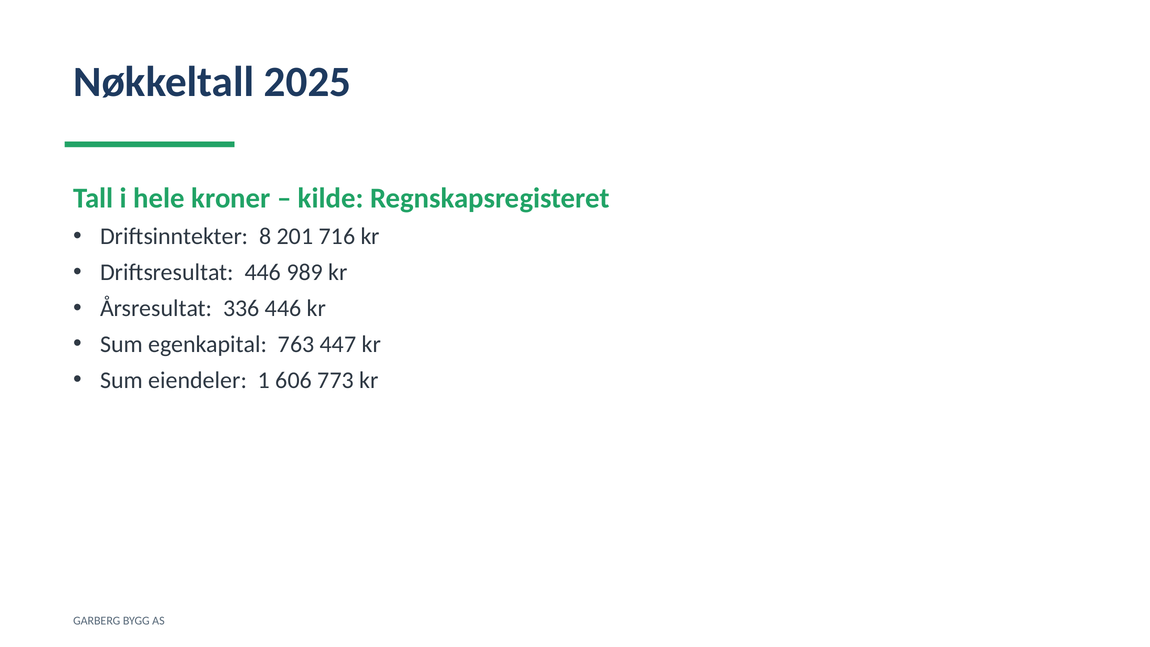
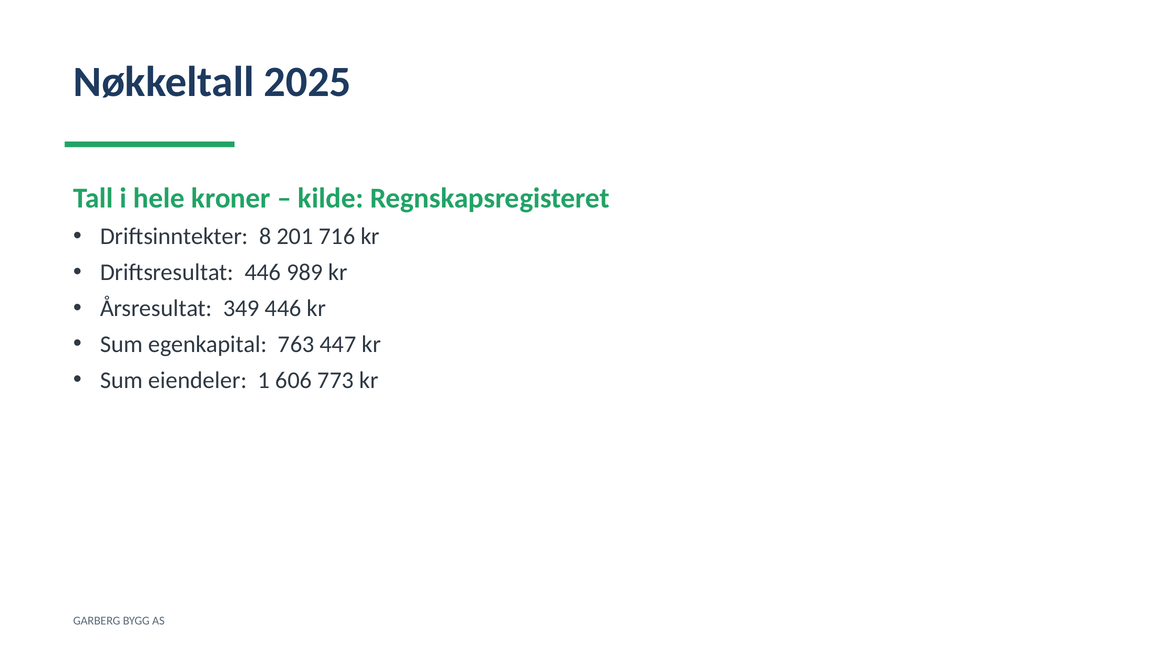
336: 336 -> 349
